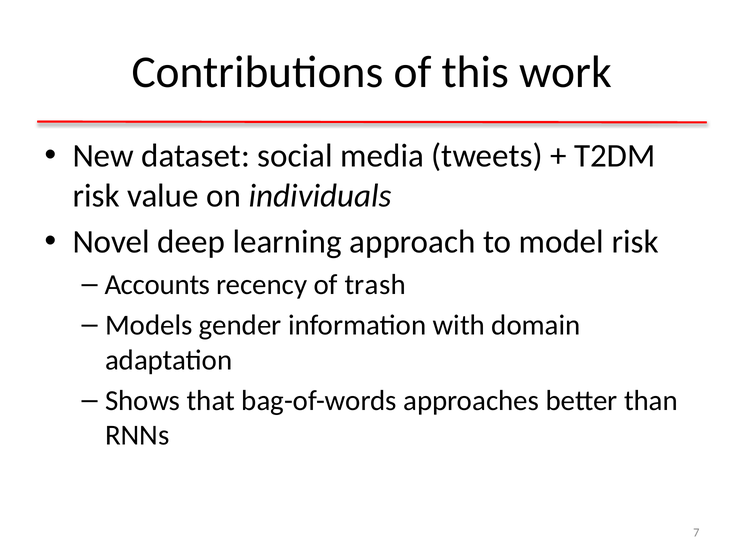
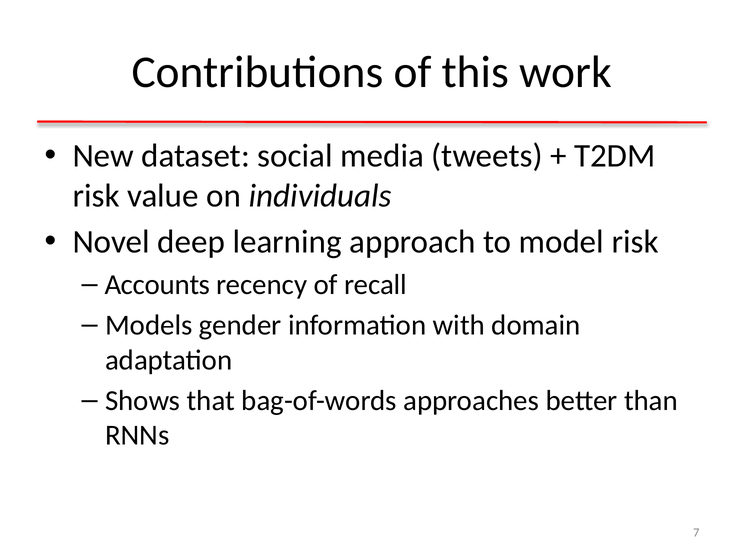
trash: trash -> recall
